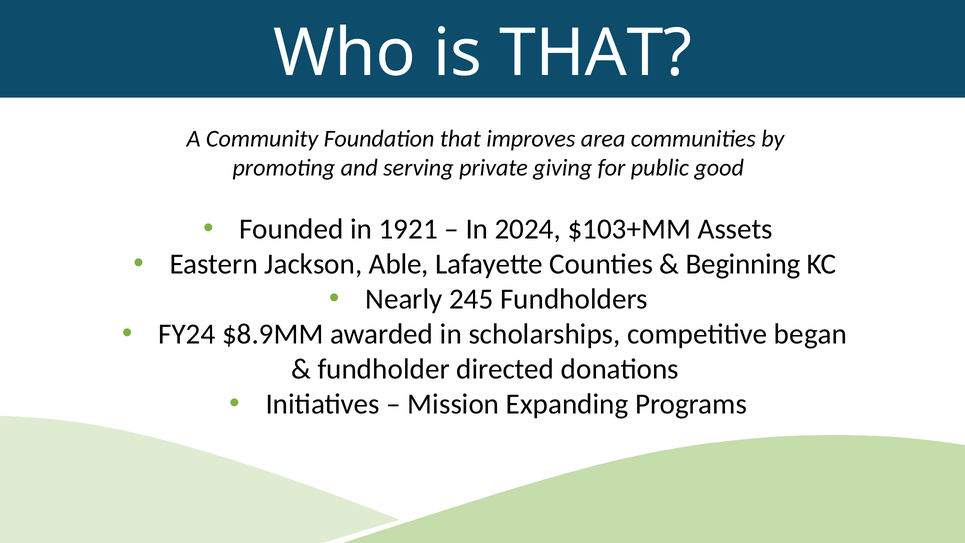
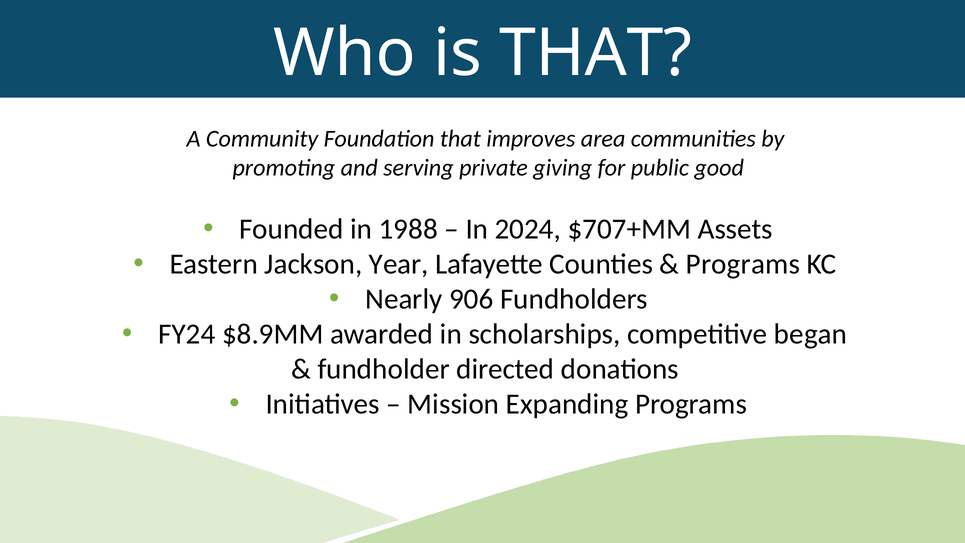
1921: 1921 -> 1988
$103+MM: $103+MM -> $707+MM
Able: Able -> Year
Beginning at (743, 264): Beginning -> Programs
245: 245 -> 906
